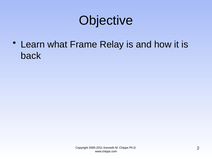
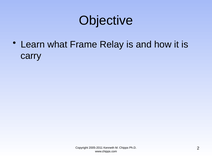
back: back -> carry
